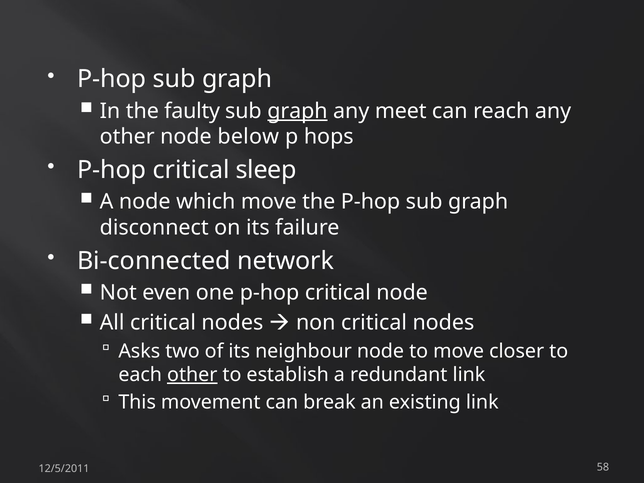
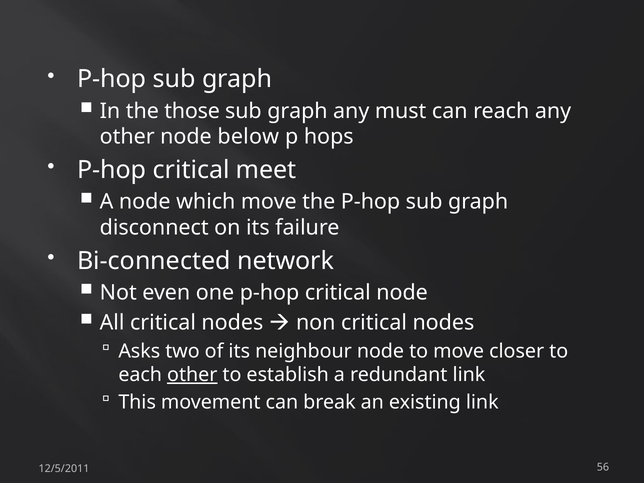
faulty: faulty -> those
graph at (297, 111) underline: present -> none
meet: meet -> must
sleep: sleep -> meet
58: 58 -> 56
